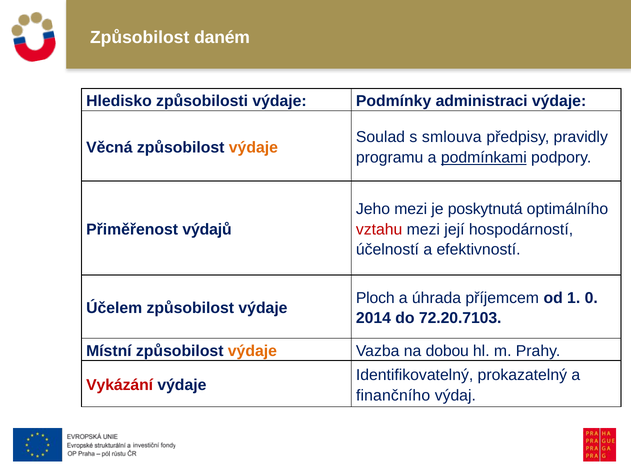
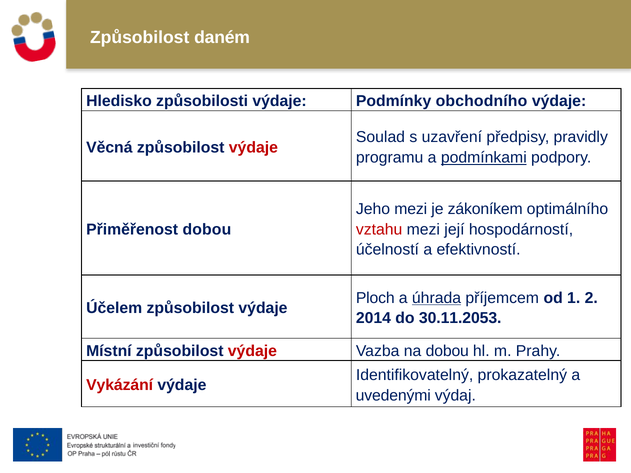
administraci: administraci -> obchodního
smlouva: smlouva -> uzavření
výdaje at (253, 147) colour: orange -> red
poskytnutá: poskytnutá -> zákoníkem
Přiměřenost výdajů: výdajů -> dobou
úhrada underline: none -> present
0: 0 -> 2
72.20.7103: 72.20.7103 -> 30.11.2053
výdaje at (252, 351) colour: orange -> red
finančního: finančního -> uvedenými
